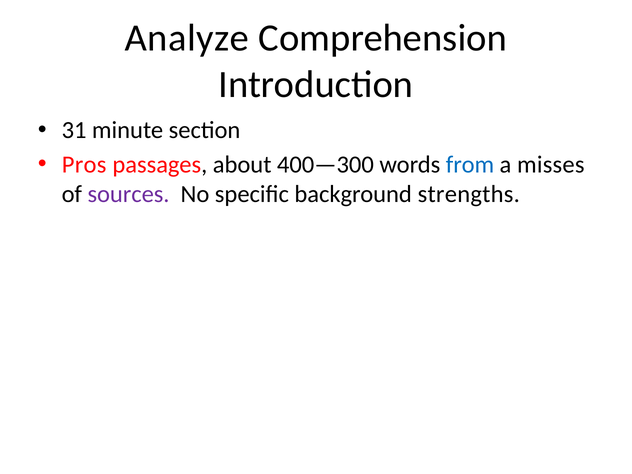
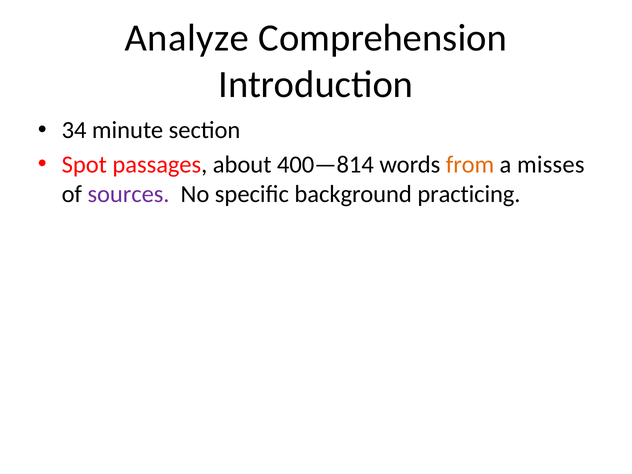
31: 31 -> 34
Pros: Pros -> Spot
400—300: 400—300 -> 400—814
from colour: blue -> orange
strengths: strengths -> practicing
